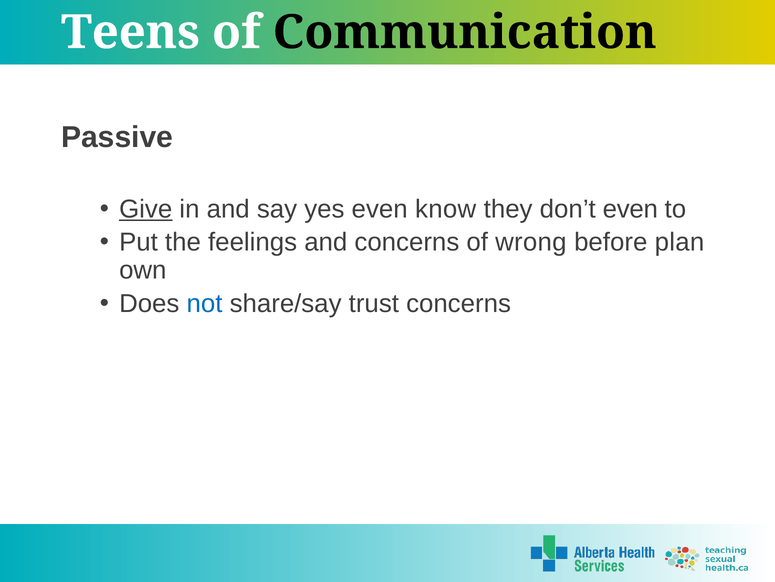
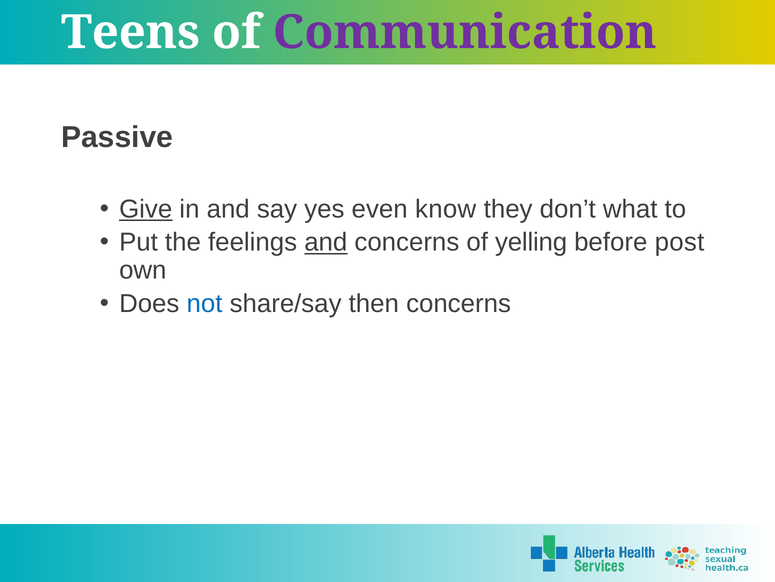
Communication colour: black -> purple
don’t even: even -> what
and at (326, 242) underline: none -> present
wrong: wrong -> yelling
plan: plan -> post
trust: trust -> then
